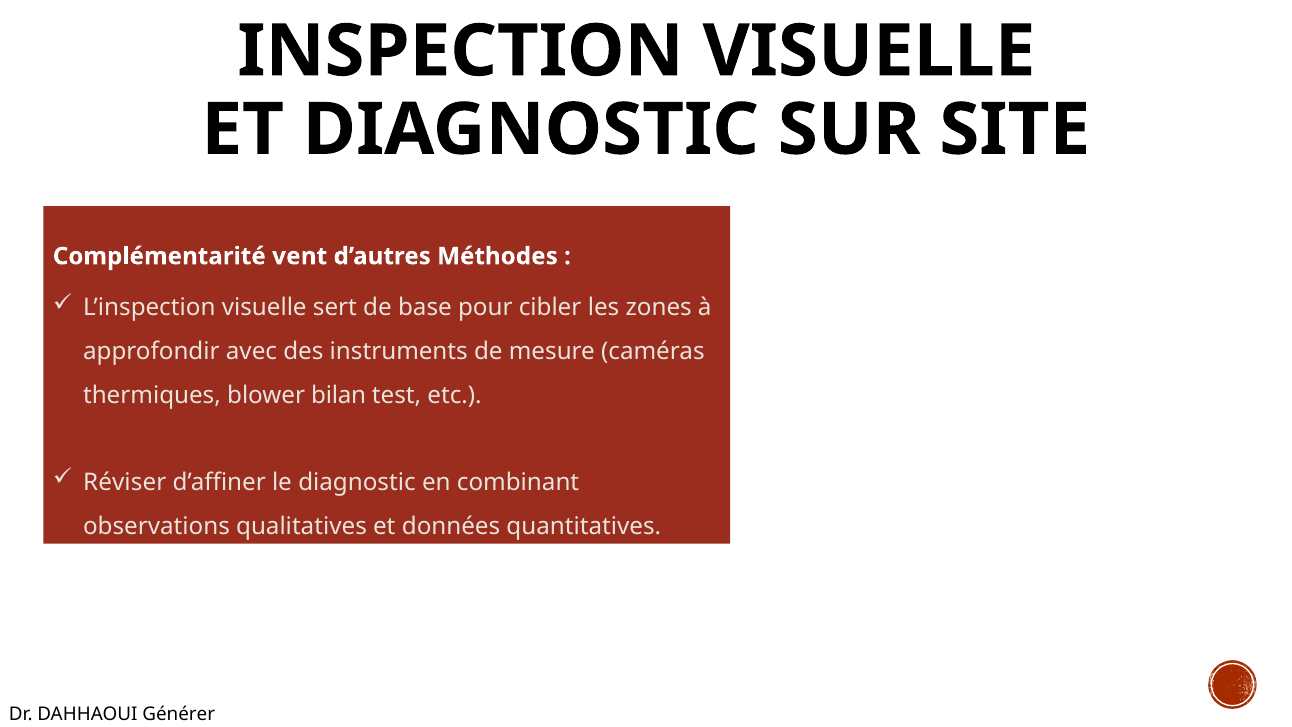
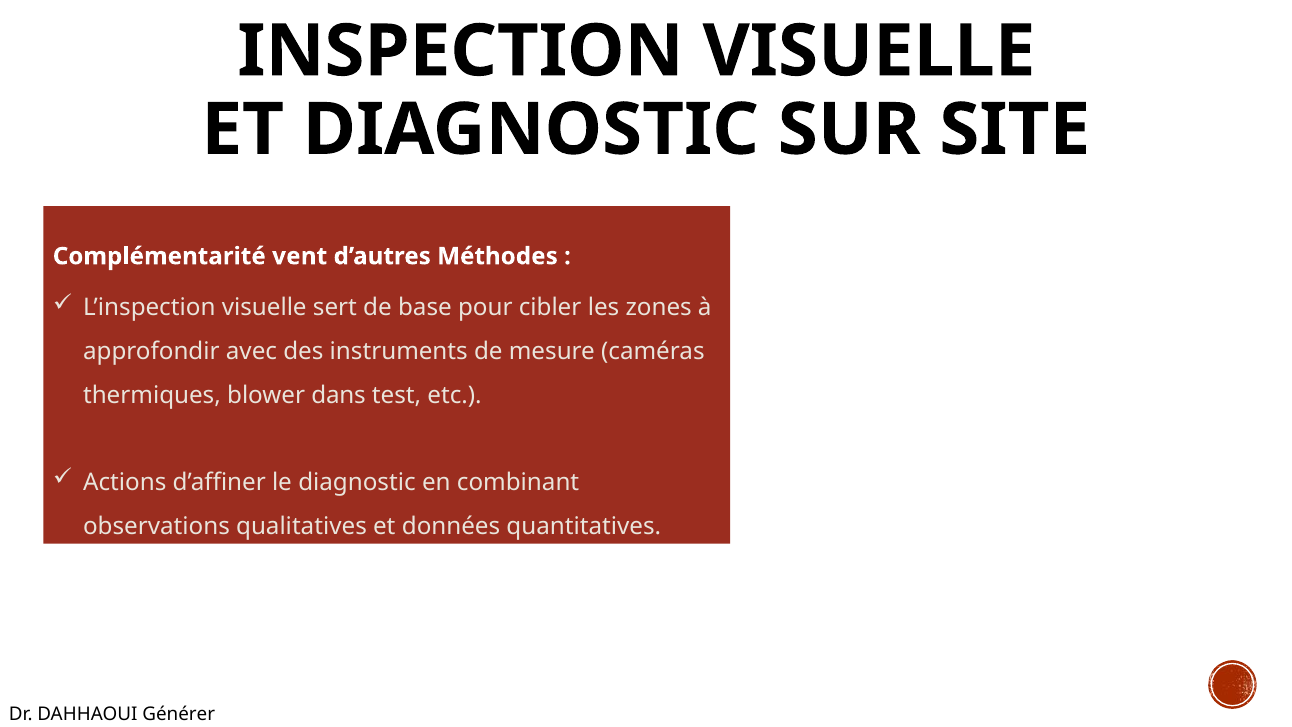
bilan: bilan -> dans
Réviser: Réviser -> Actions
